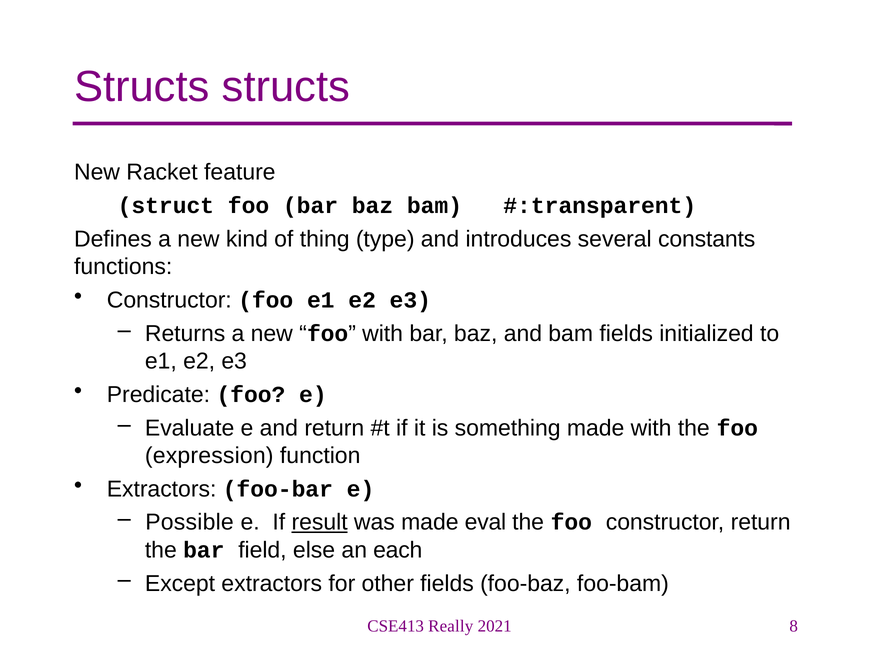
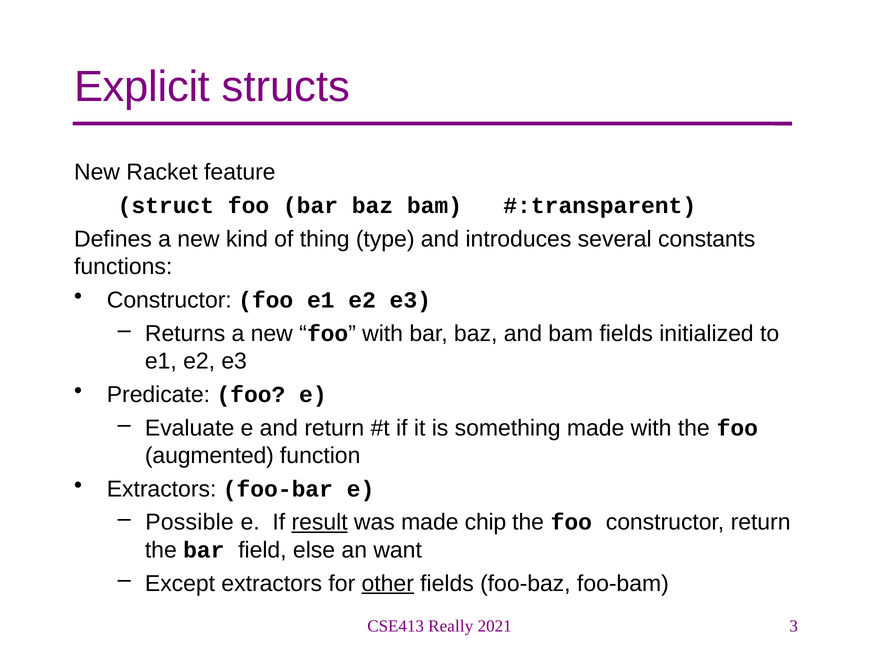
Structs at (142, 87): Structs -> Explicit
expression: expression -> augmented
eval: eval -> chip
each: each -> want
other underline: none -> present
8: 8 -> 3
